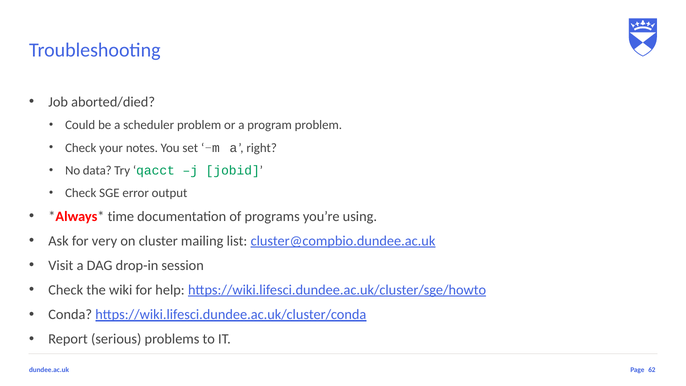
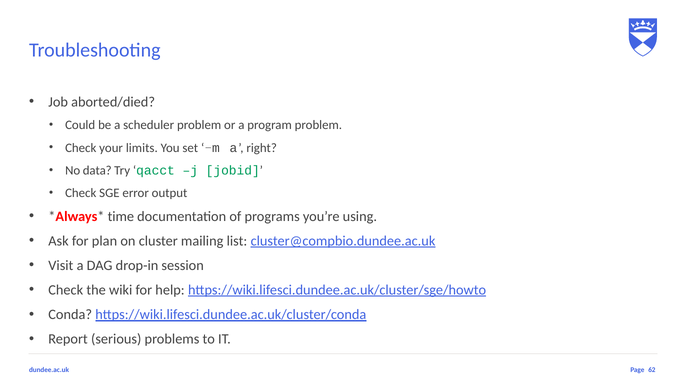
notes: notes -> limits
very: very -> plan
